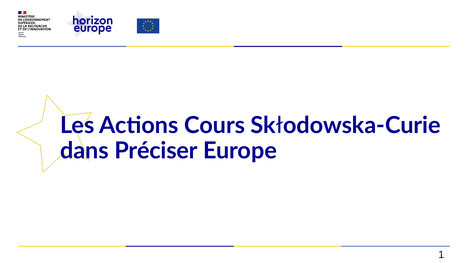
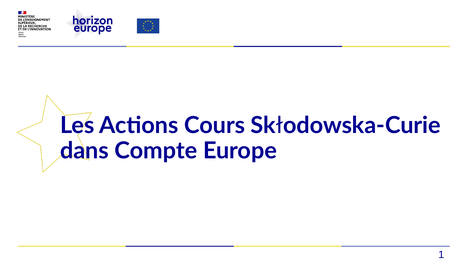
Préciser: Préciser -> Compte
